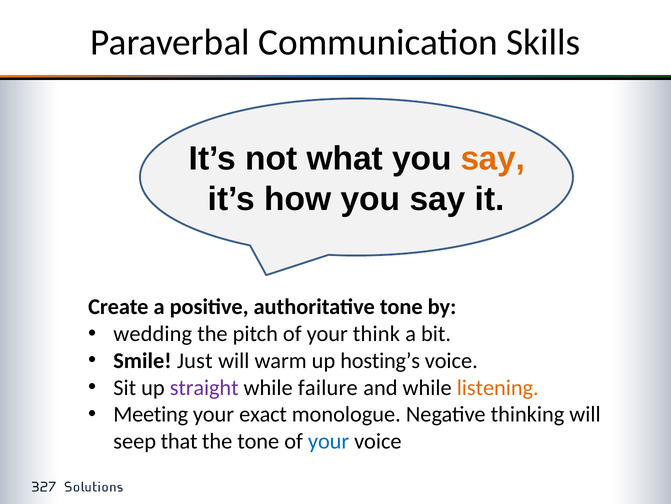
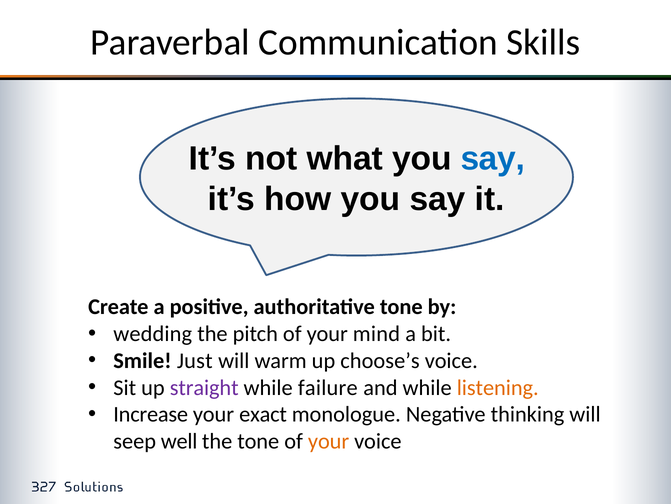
say at (493, 158) colour: orange -> blue
think: think -> mind
hosting’s: hosting’s -> choose’s
Meeting: Meeting -> Increase
that: that -> well
your at (329, 441) colour: blue -> orange
